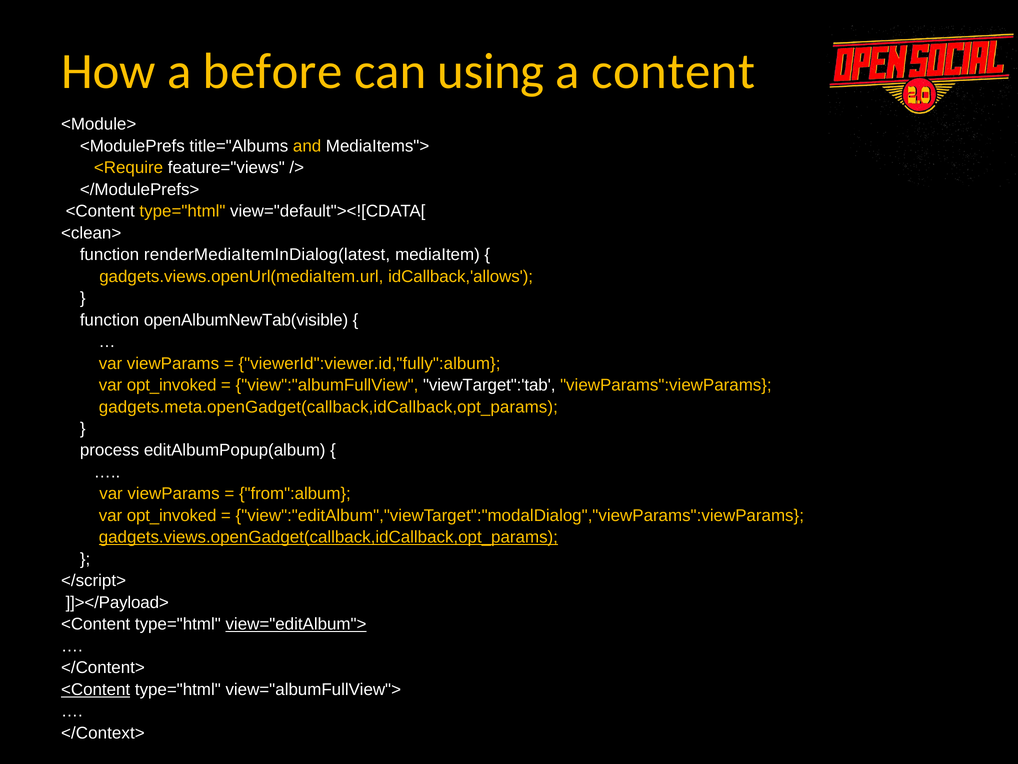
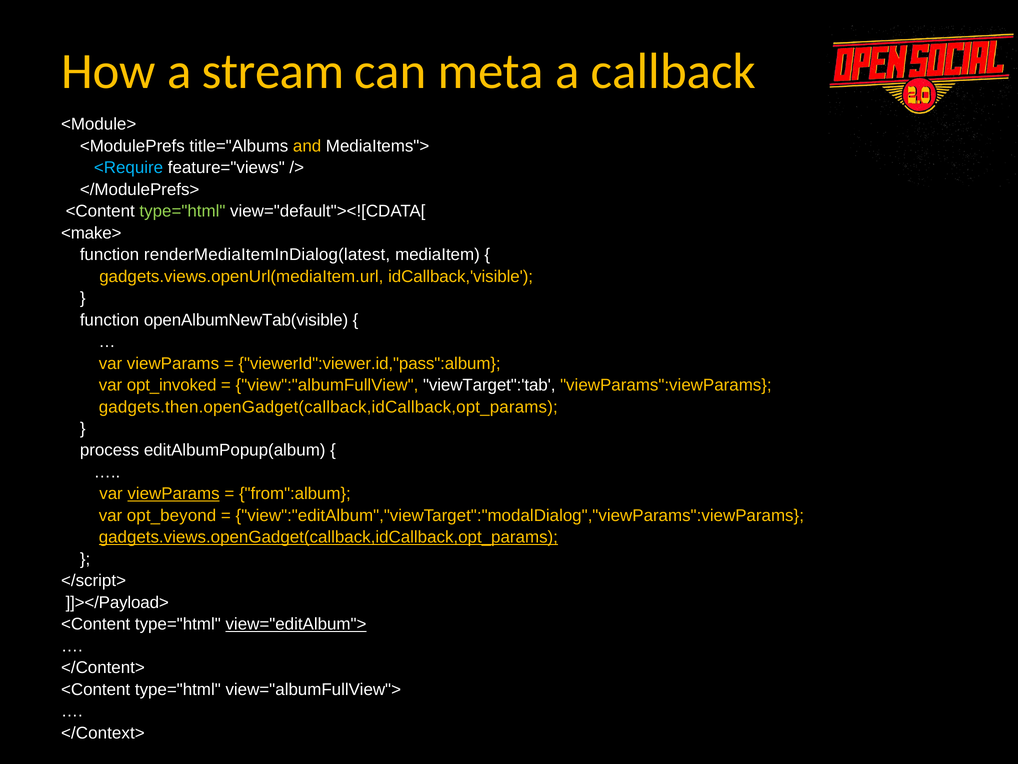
before: before -> stream
using: using -> meta
content: content -> callback
<Require colour: yellow -> light blue
type="html at (182, 211) colour: yellow -> light green
<clean>: <clean> -> <make>
idCallback,'allows: idCallback,'allows -> idCallback,'visible
viewerId":viewer.id,"fully":album: viewerId":viewer.id,"fully":album -> viewerId":viewer.id,"pass":album
gadgets.meta.openGadget(callback,idCallback,opt_params: gadgets.meta.openGadget(callback,idCallback,opt_params -> gadgets.then.openGadget(callback,idCallback,opt_params
viewParams at (174, 494) underline: none -> present
opt_invoked at (172, 515): opt_invoked -> opt_beyond
<Content at (96, 689) underline: present -> none
